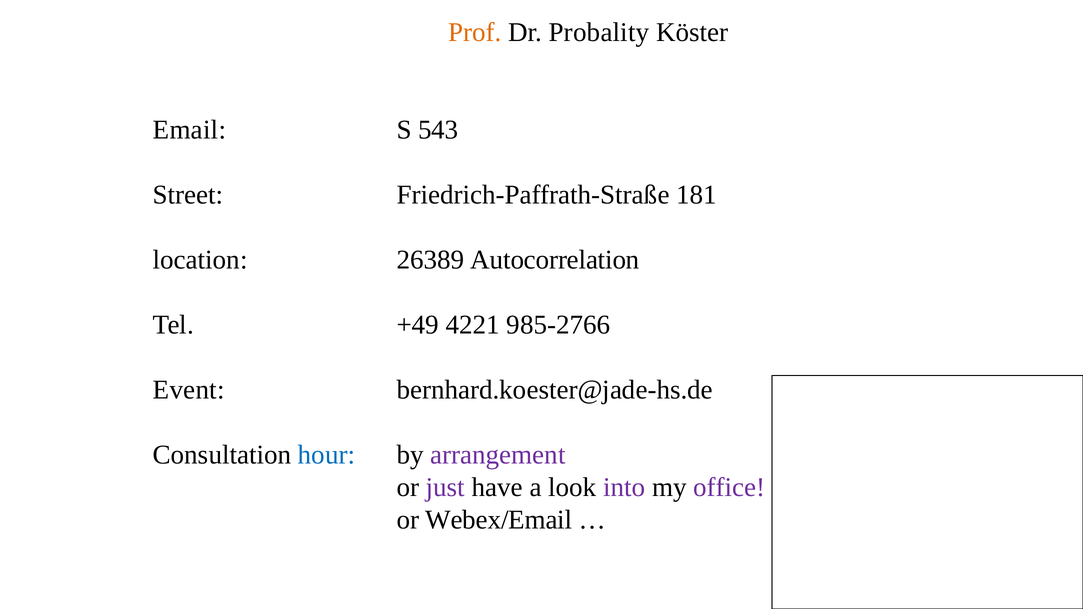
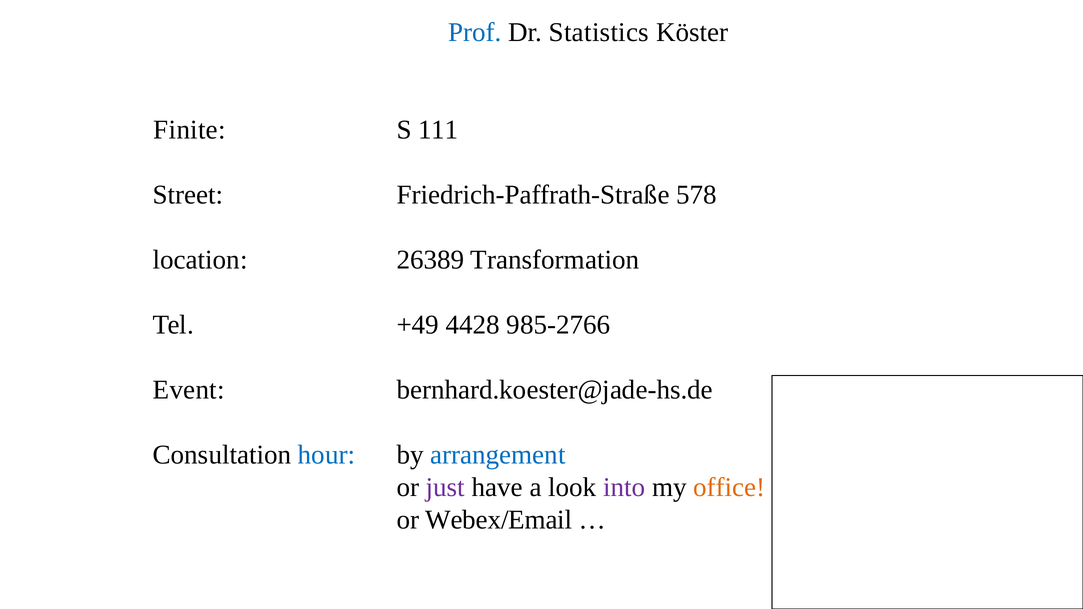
Prof colour: orange -> blue
Probality: Probality -> Statistics
Email: Email -> Finite
543: 543 -> 111
181: 181 -> 578
Autocorrelation: Autocorrelation -> Transformation
4221: 4221 -> 4428
arrangement colour: purple -> blue
office colour: purple -> orange
